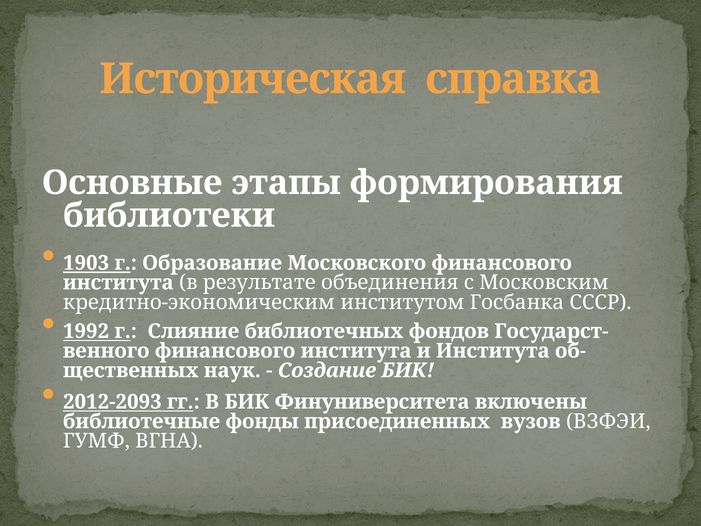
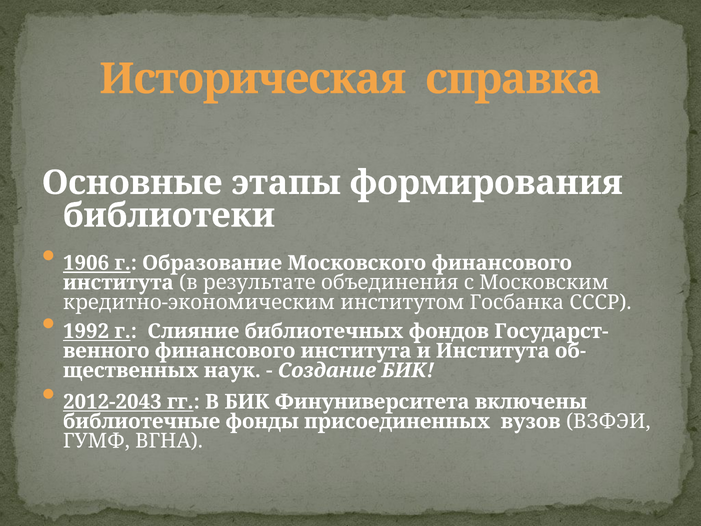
1903: 1903 -> 1906
2012-2093: 2012-2093 -> 2012-2043
